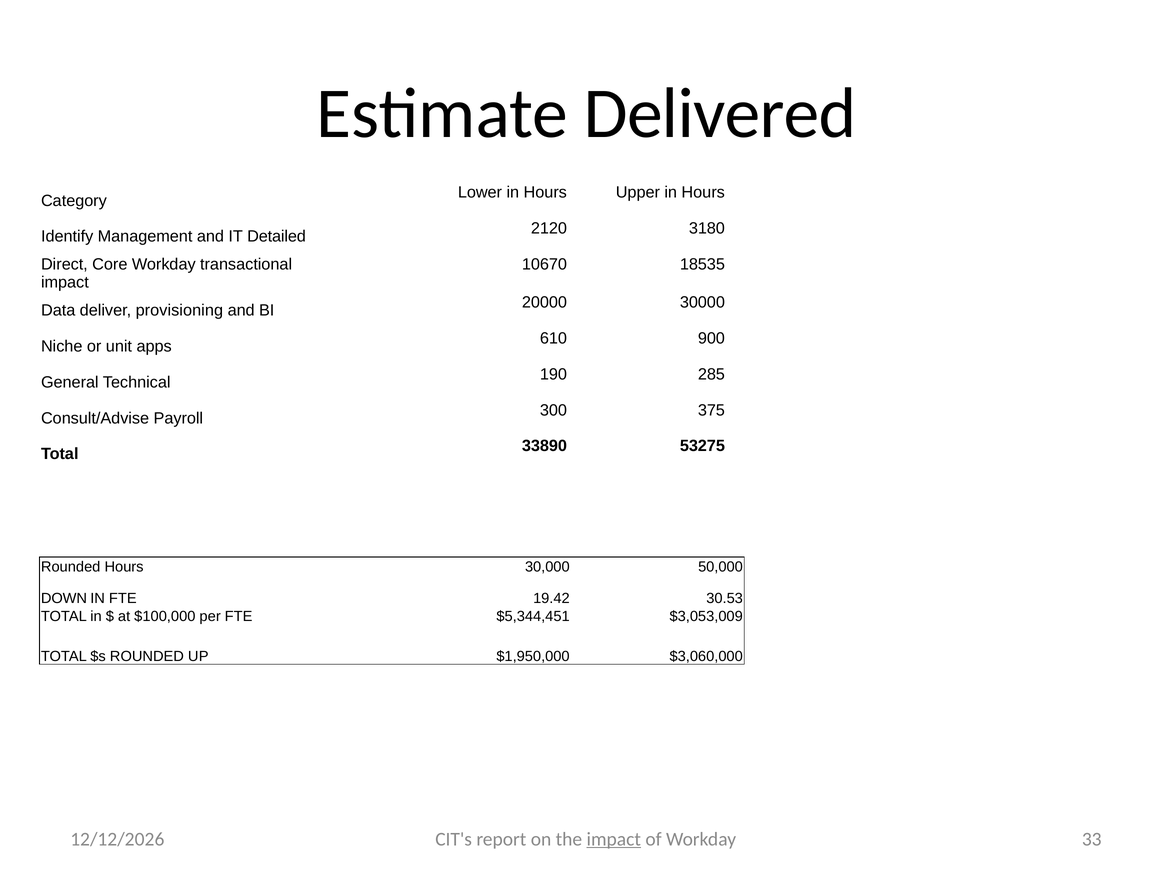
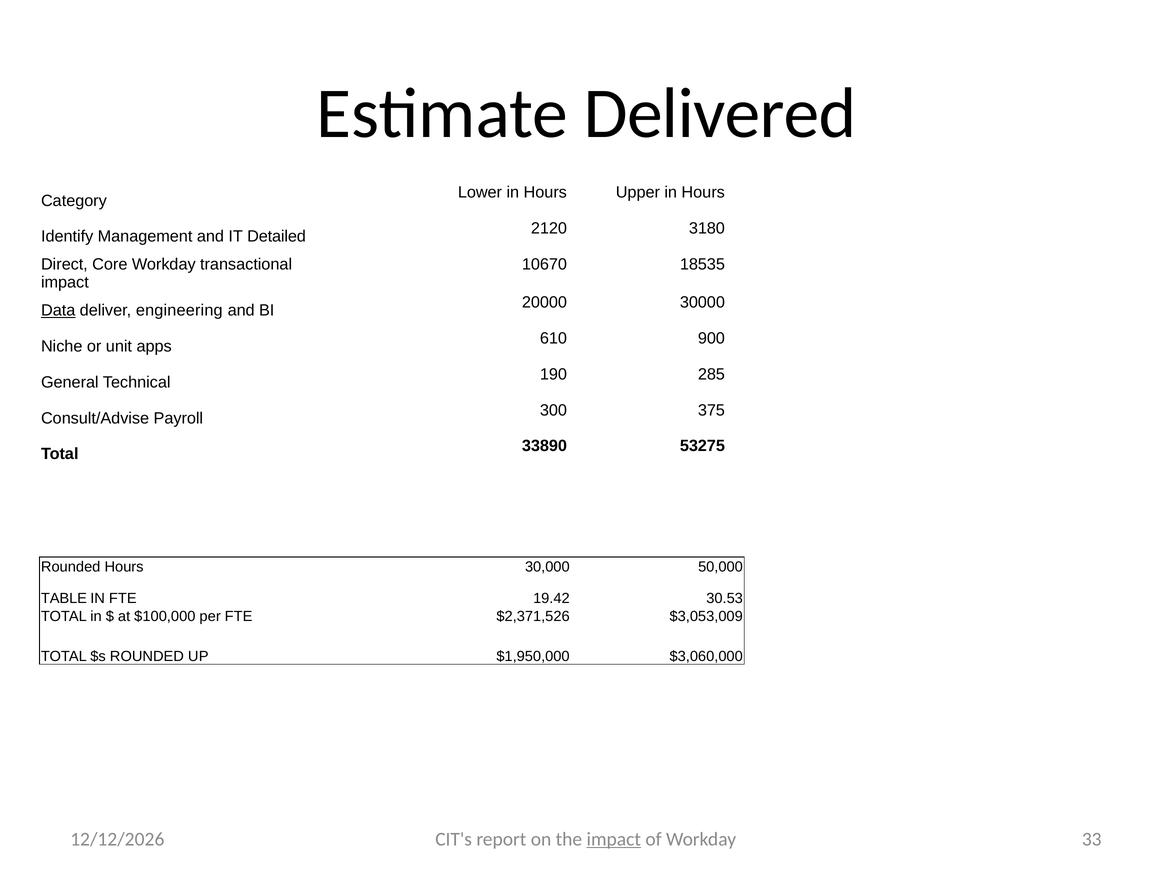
Data underline: none -> present
provisioning: provisioning -> engineering
DOWN: DOWN -> TABLE
$5,344,451: $5,344,451 -> $2,371,526
